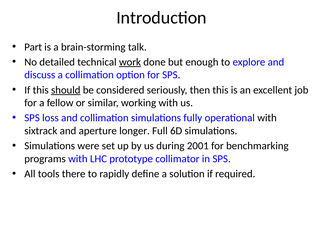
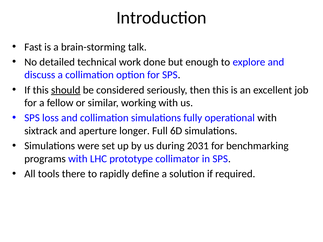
Part: Part -> Fast
work underline: present -> none
2001: 2001 -> 2031
